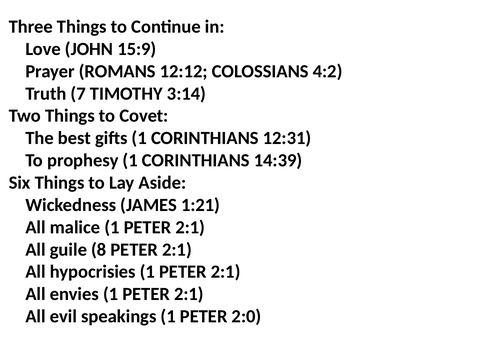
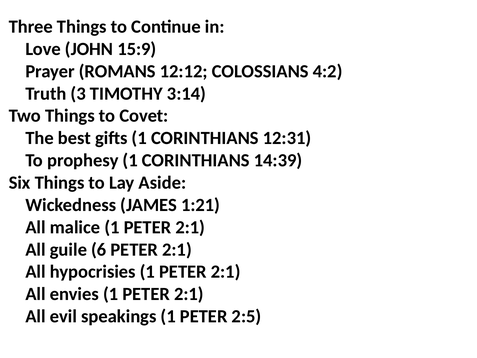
7: 7 -> 3
8: 8 -> 6
2:0: 2:0 -> 2:5
